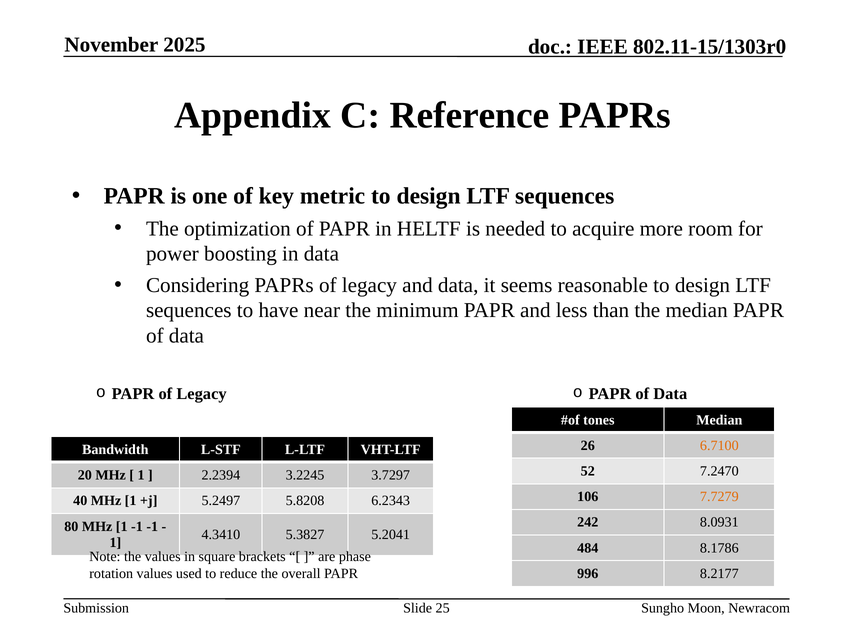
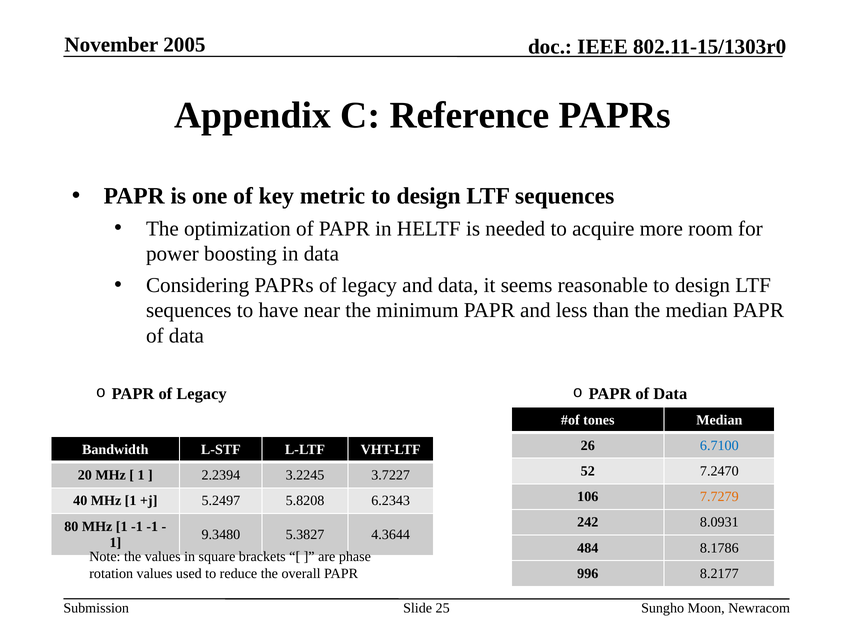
2025: 2025 -> 2005
6.7100 colour: orange -> blue
3.7297: 3.7297 -> 3.7227
4.3410: 4.3410 -> 9.3480
5.2041: 5.2041 -> 4.3644
